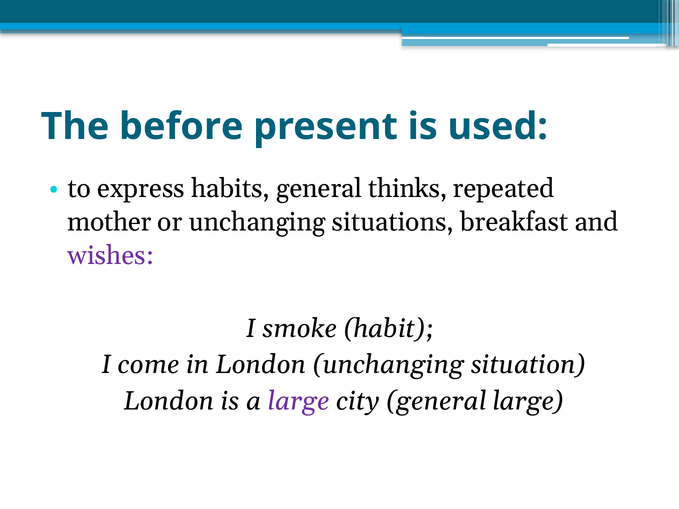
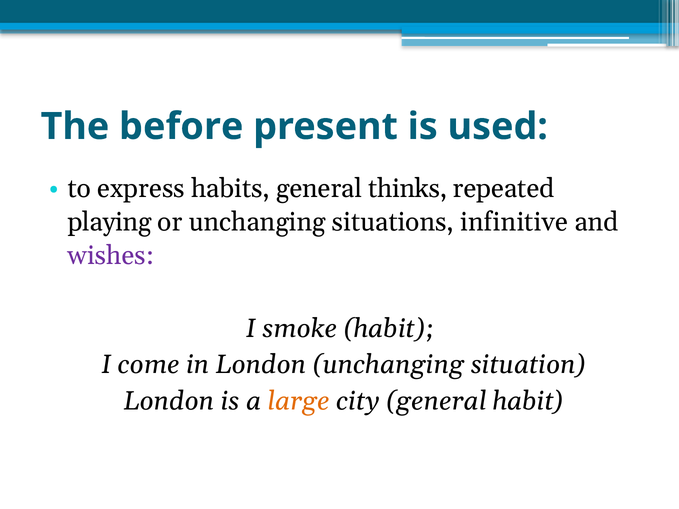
mother: mother -> playing
breakfast: breakfast -> infinitive
large at (299, 401) colour: purple -> orange
general large: large -> habit
